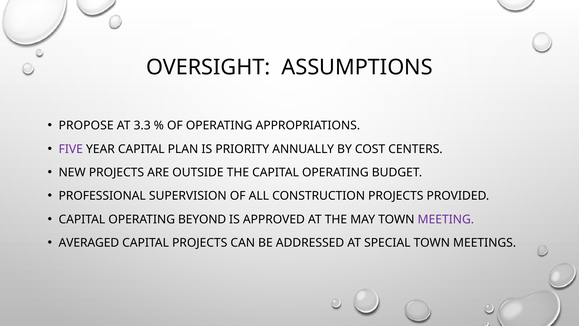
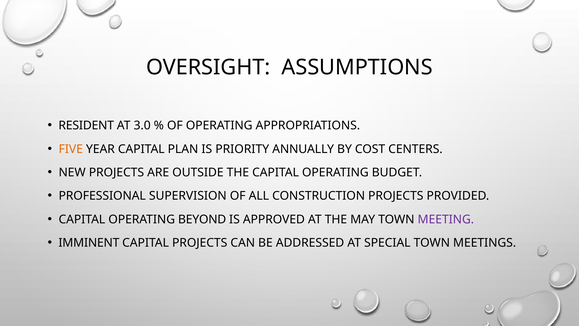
PROPOSE: PROPOSE -> RESIDENT
3.3: 3.3 -> 3.0
FIVE colour: purple -> orange
AVERAGED: AVERAGED -> IMMINENT
